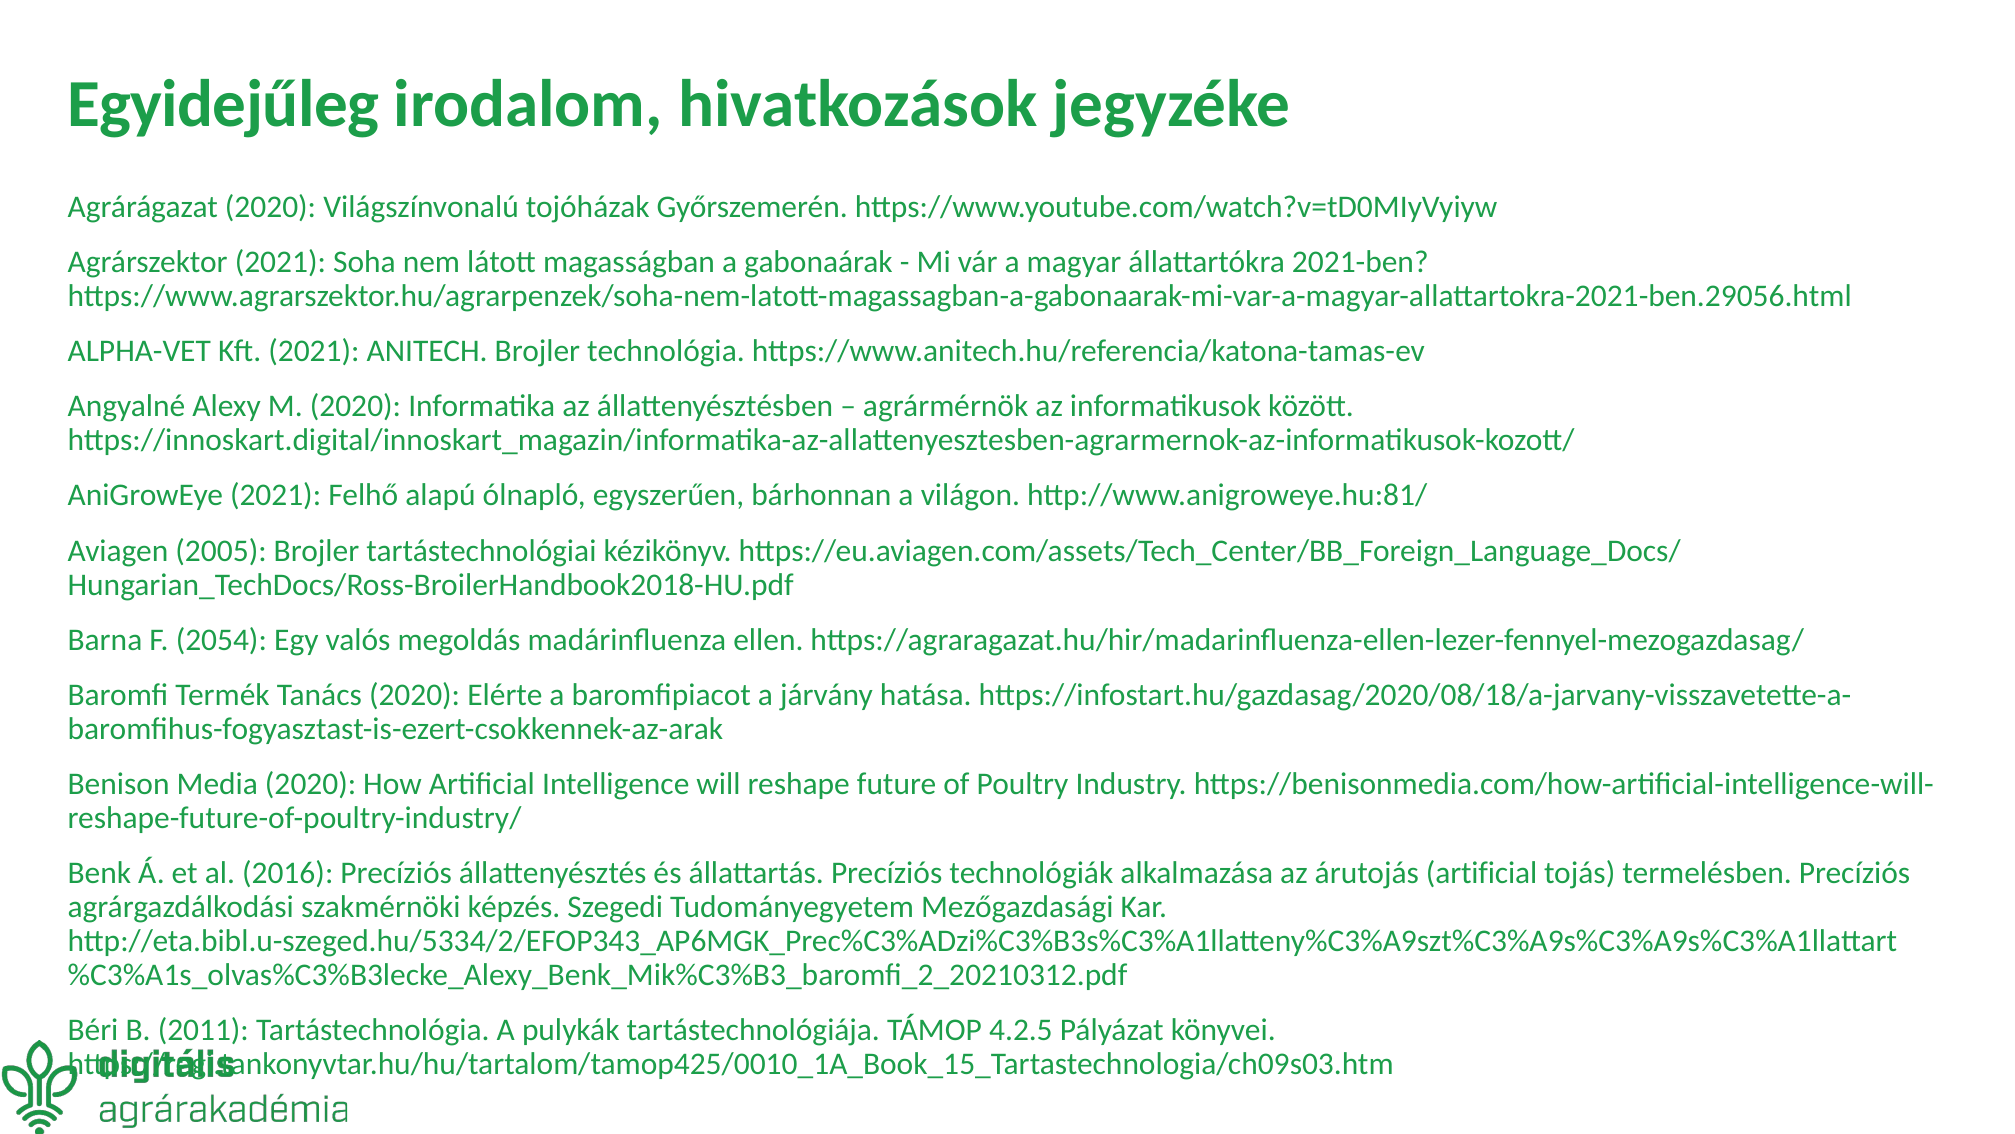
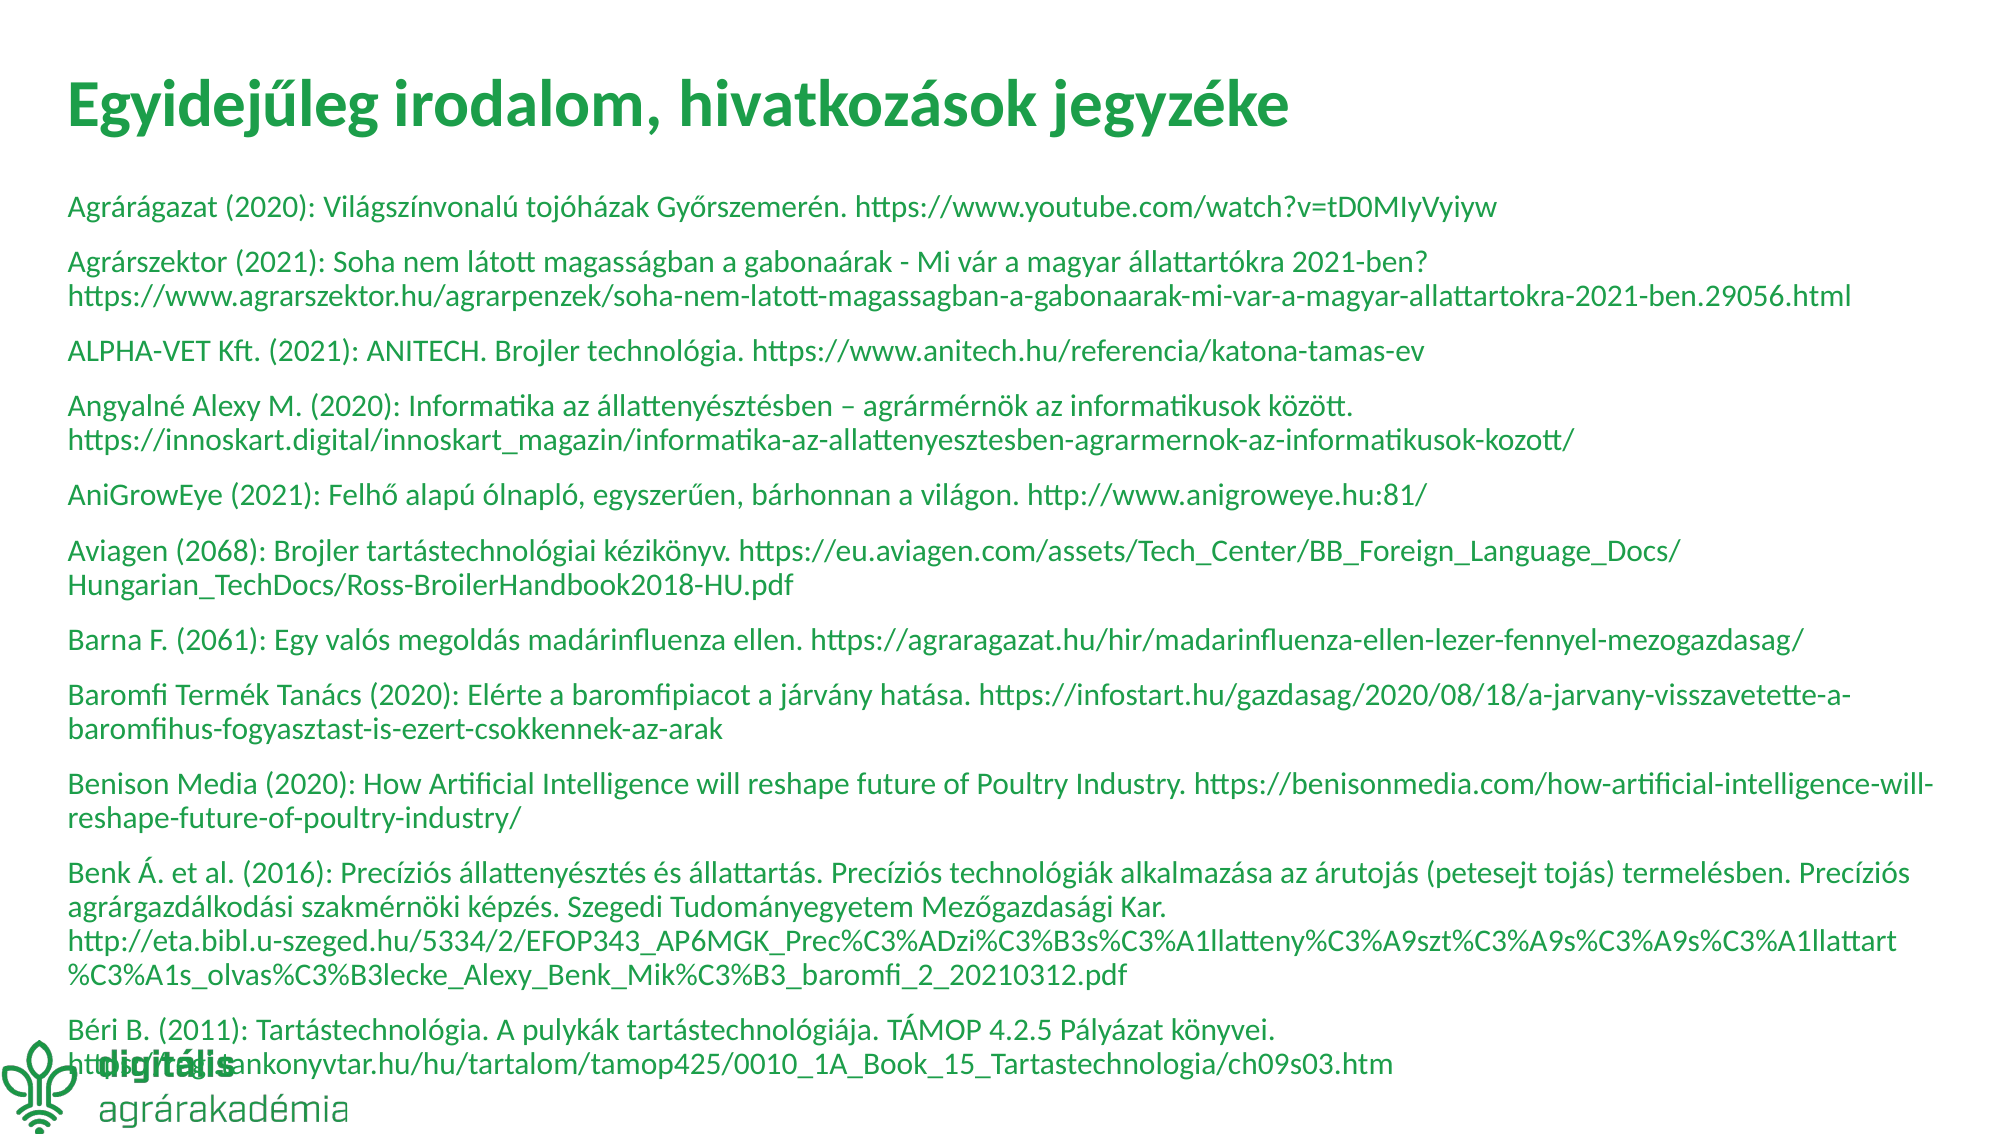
2005: 2005 -> 2068
2054: 2054 -> 2061
árutojás artificial: artificial -> petesejt
